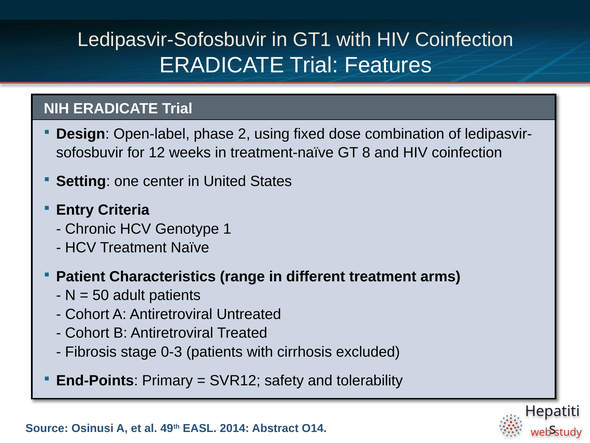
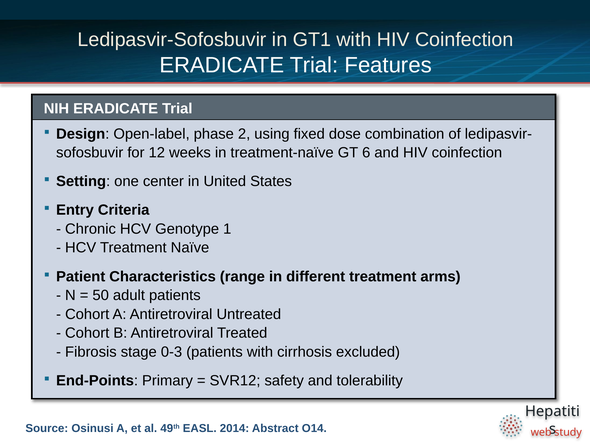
8: 8 -> 6
